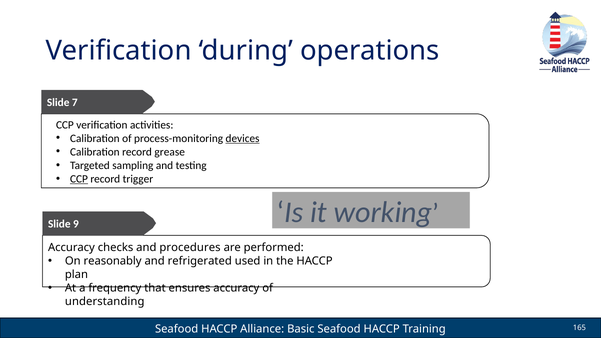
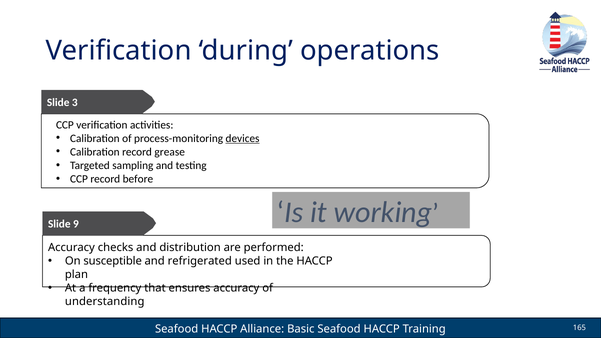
7: 7 -> 3
CCP at (79, 179) underline: present -> none
trigger: trigger -> before
procedures: procedures -> distribution
reasonably: reasonably -> susceptible
